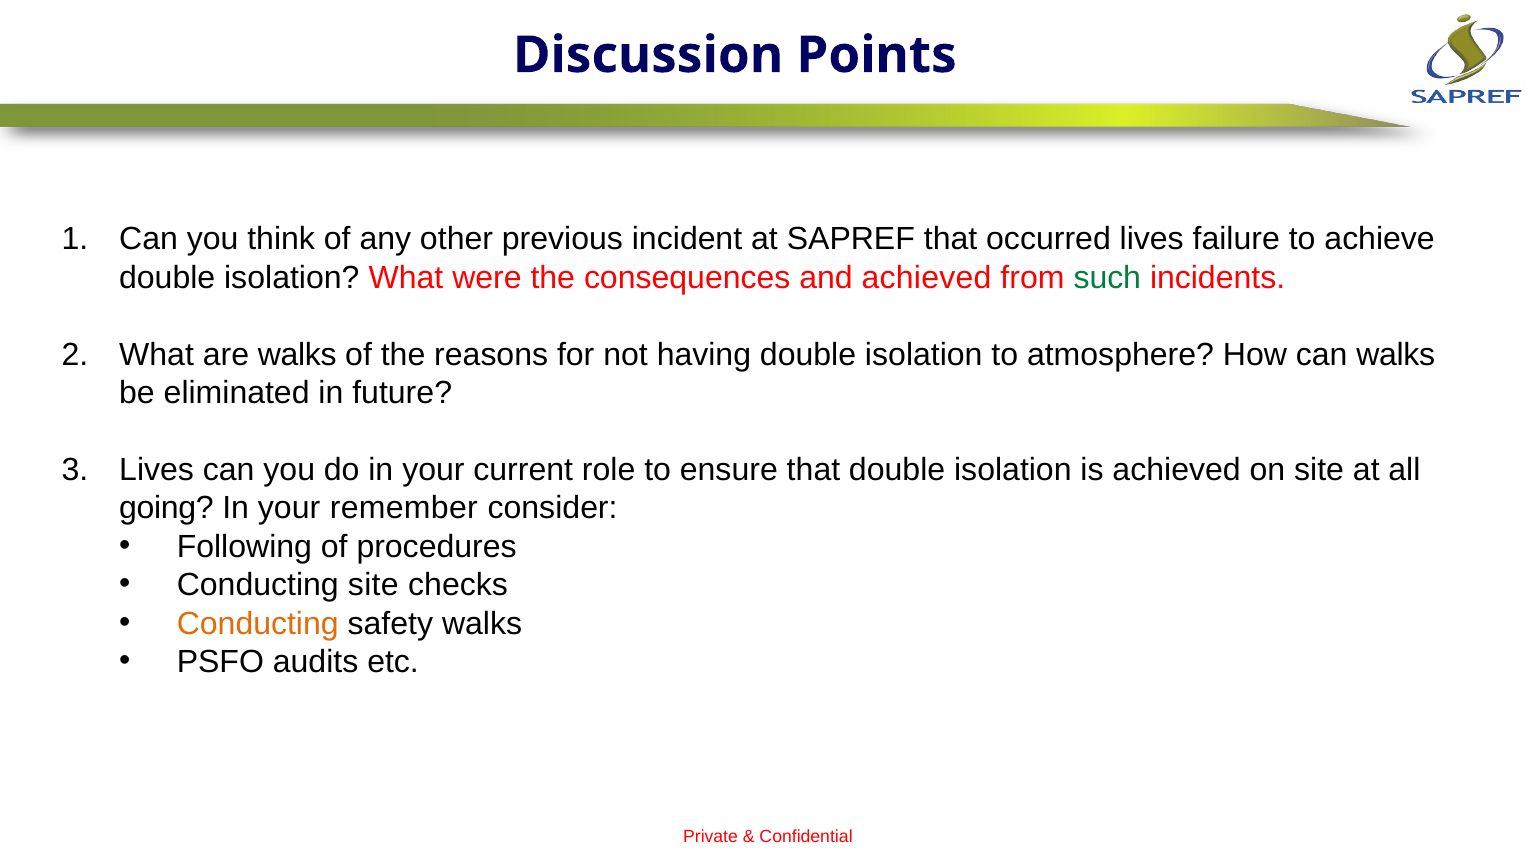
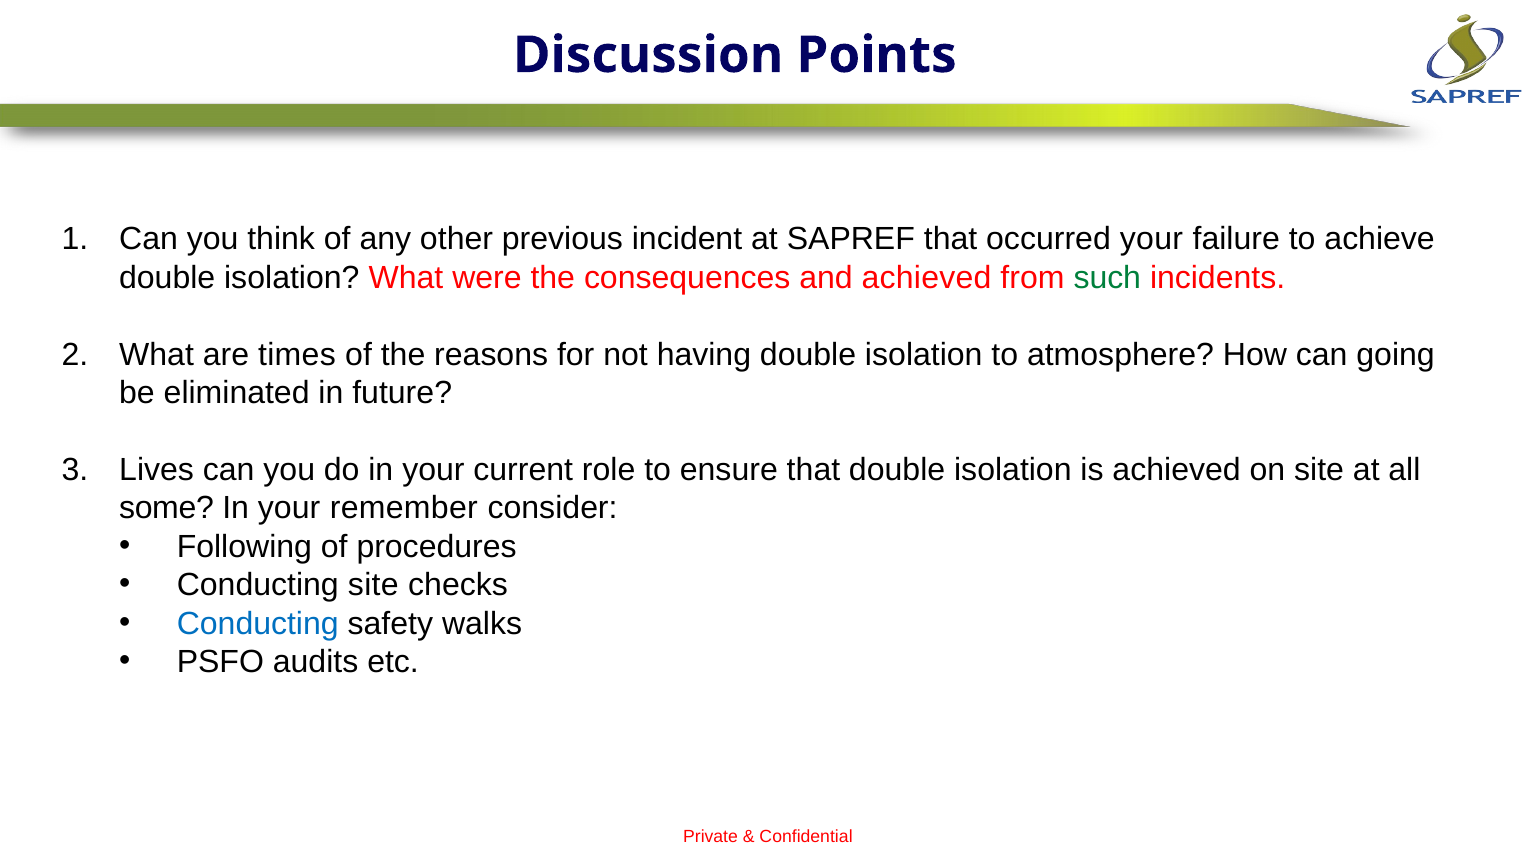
occurred lives: lives -> your
are walks: walks -> times
can walks: walks -> going
going: going -> some
Conducting at (258, 623) colour: orange -> blue
